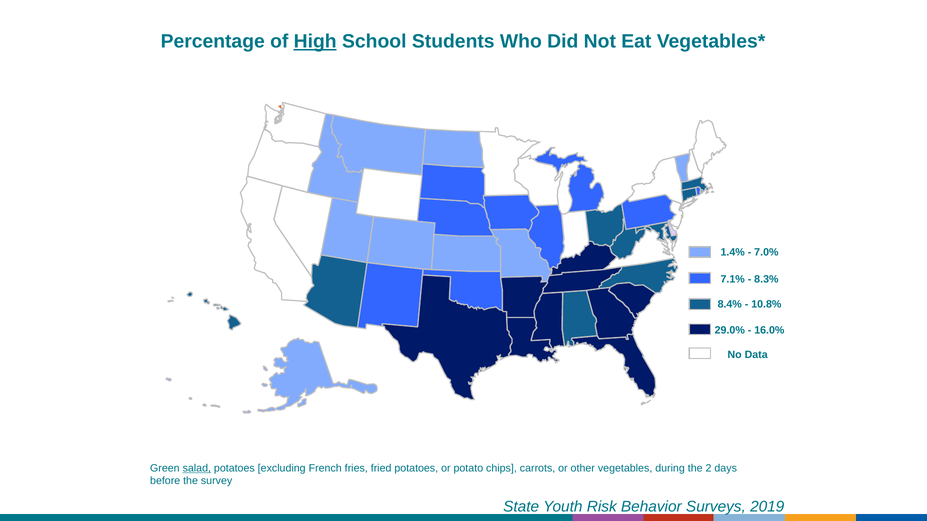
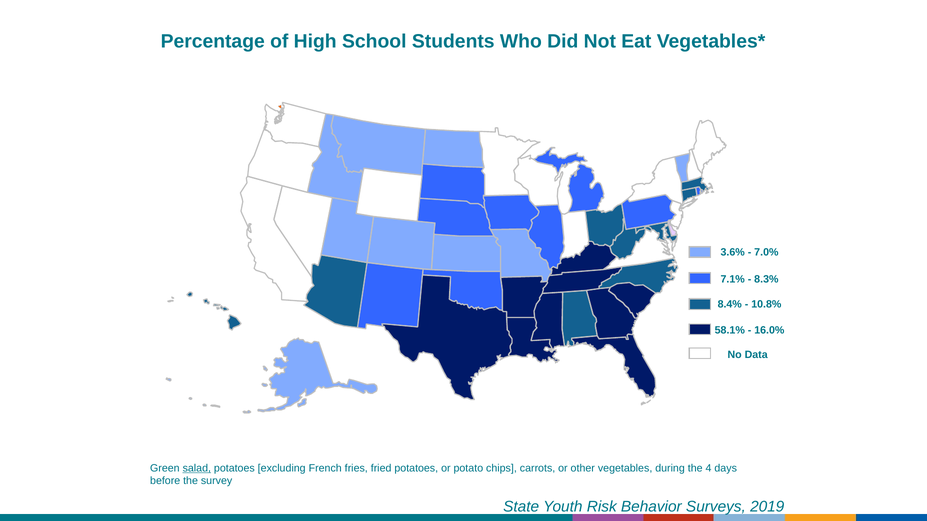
High underline: present -> none
1.4%: 1.4% -> 3.6%
29.0%: 29.0% -> 58.1%
2: 2 -> 4
